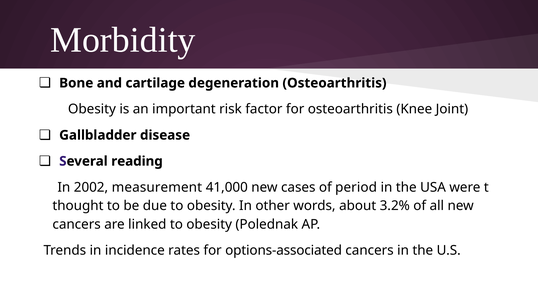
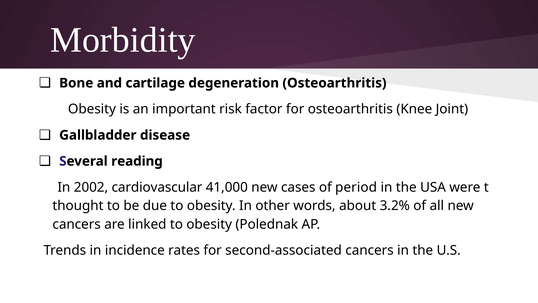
measurement: measurement -> cardiovascular
options-associated: options-associated -> second-associated
